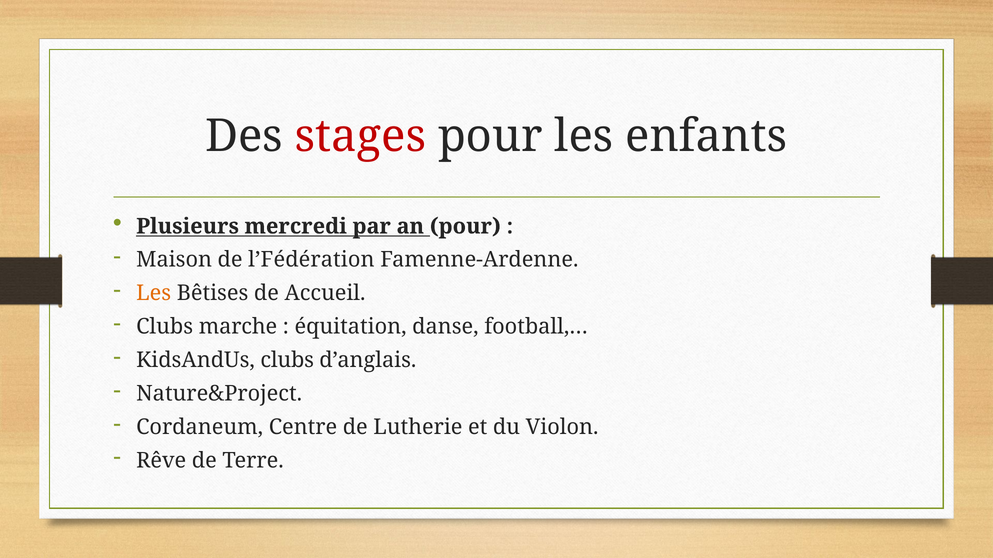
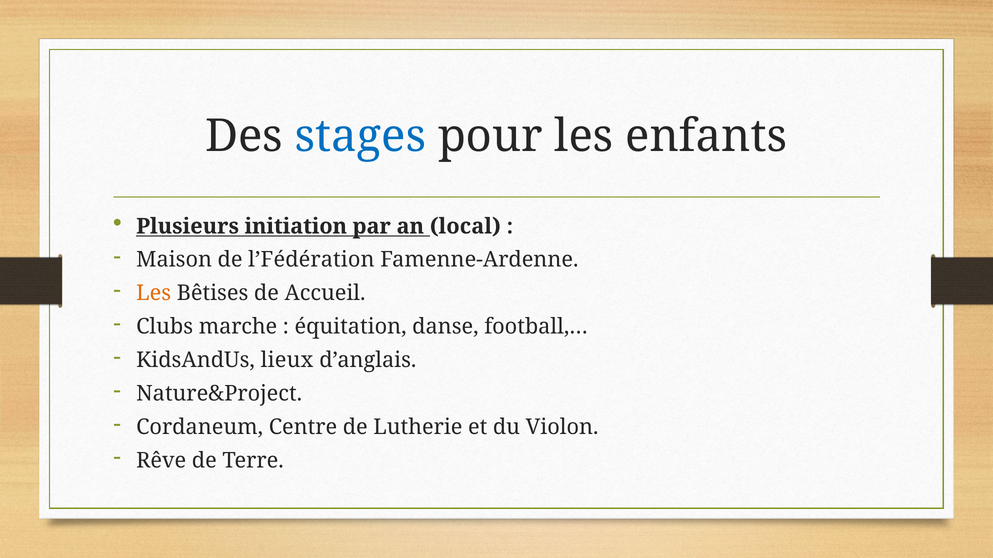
stages colour: red -> blue
mercredi: mercredi -> initiation
an pour: pour -> local
KidsAndUs clubs: clubs -> lieux
